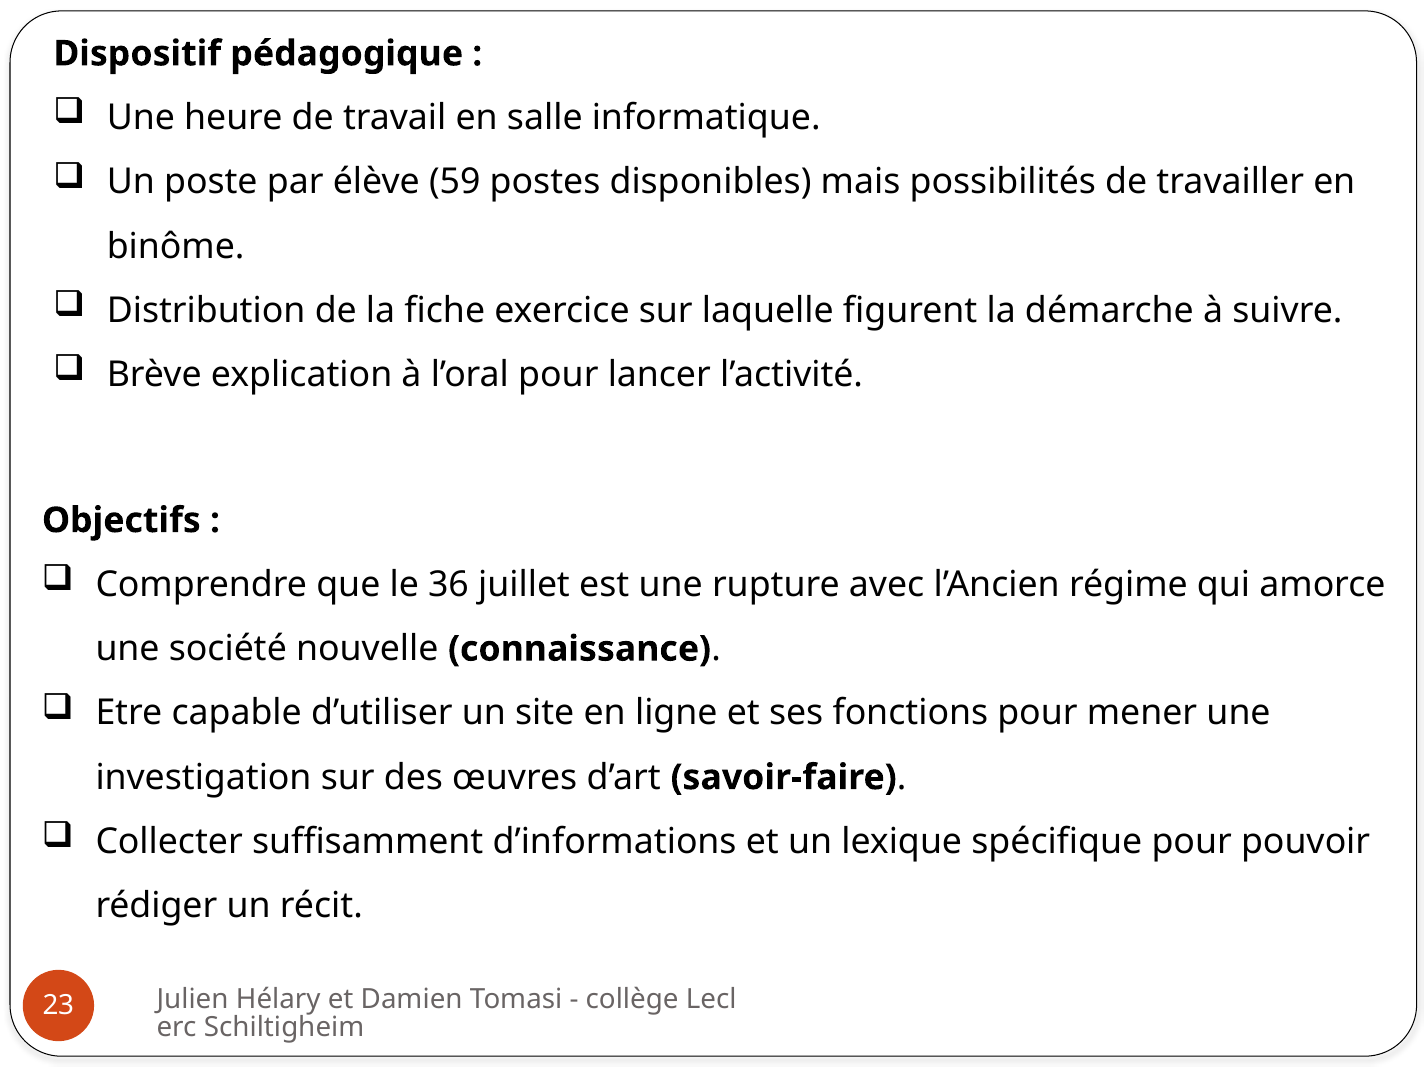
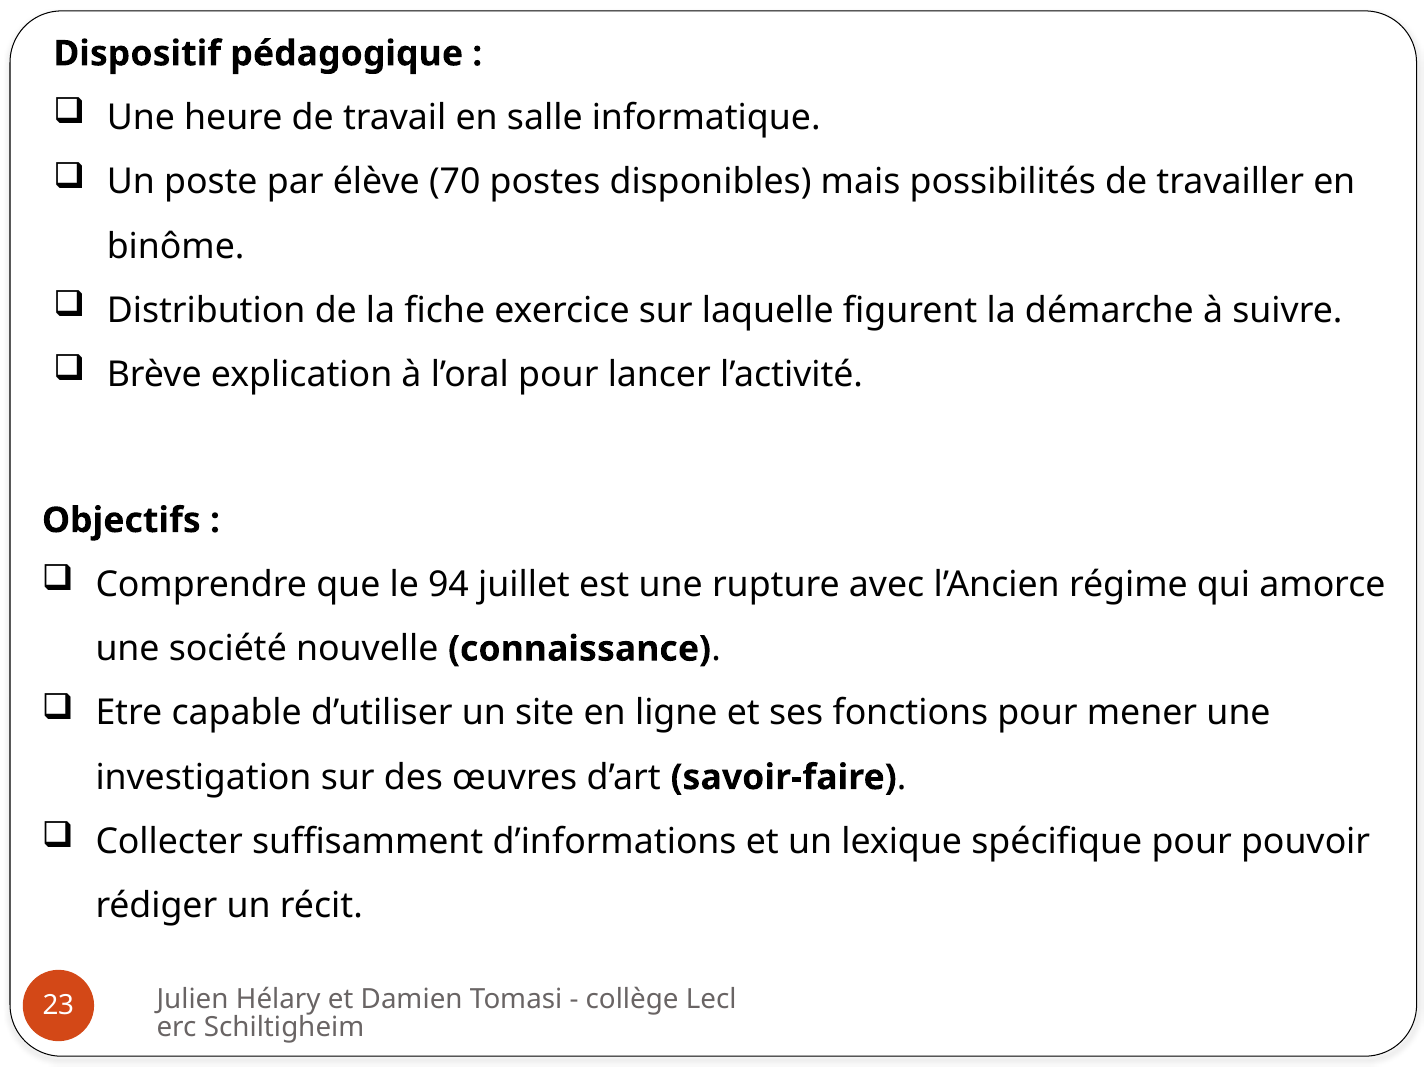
59: 59 -> 70
36: 36 -> 94
